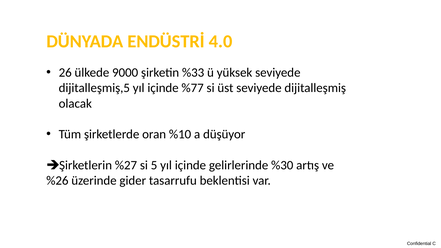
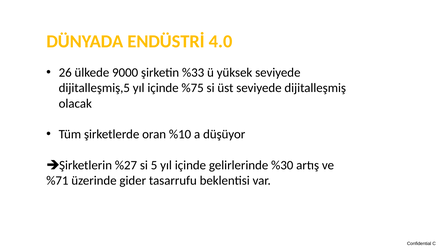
%77: %77 -> %75
%26: %26 -> %71
